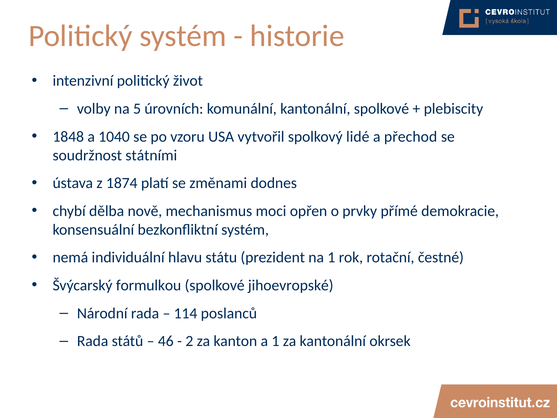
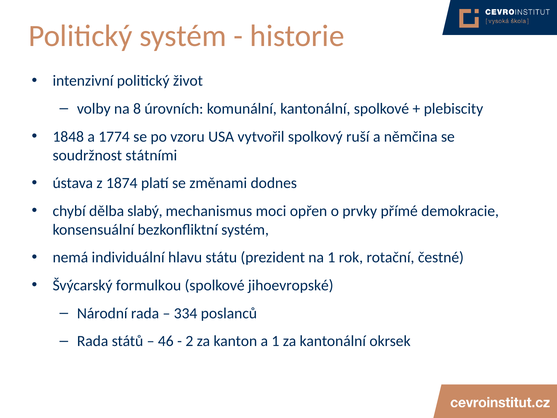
5: 5 -> 8
1040: 1040 -> 1774
lidé: lidé -> ruší
přechod: přechod -> němčina
nově: nově -> slabý
114: 114 -> 334
